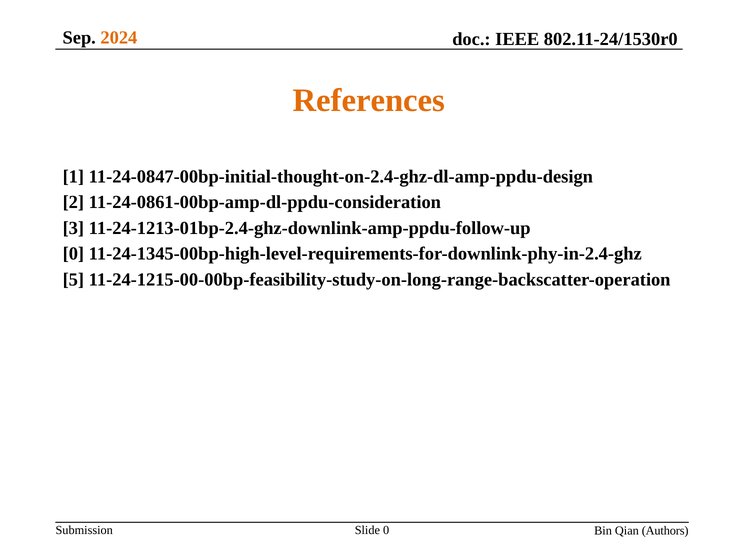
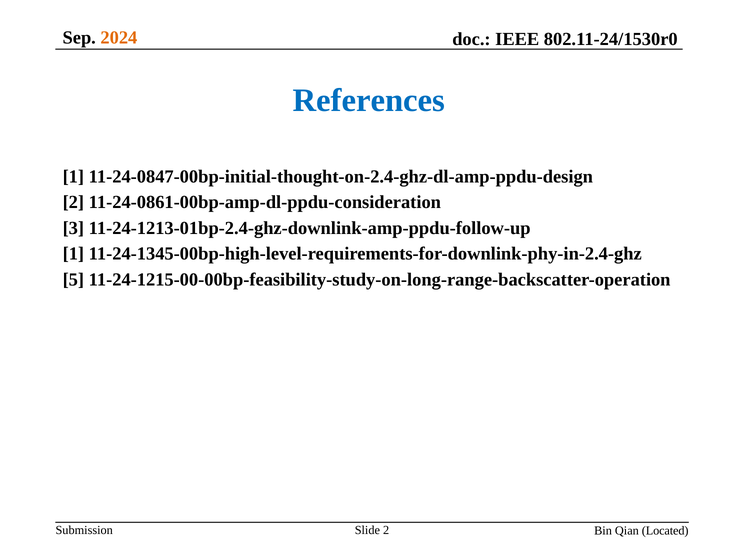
References colour: orange -> blue
0 at (73, 254): 0 -> 1
Slide 0: 0 -> 2
Authors: Authors -> Located
